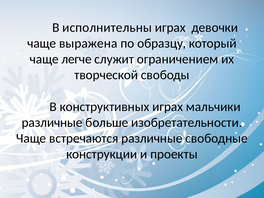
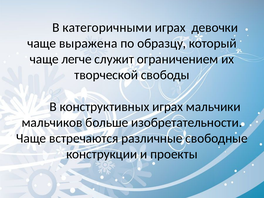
исполнительны: исполнительны -> категоричными
различные at (52, 122): различные -> мальчиков
